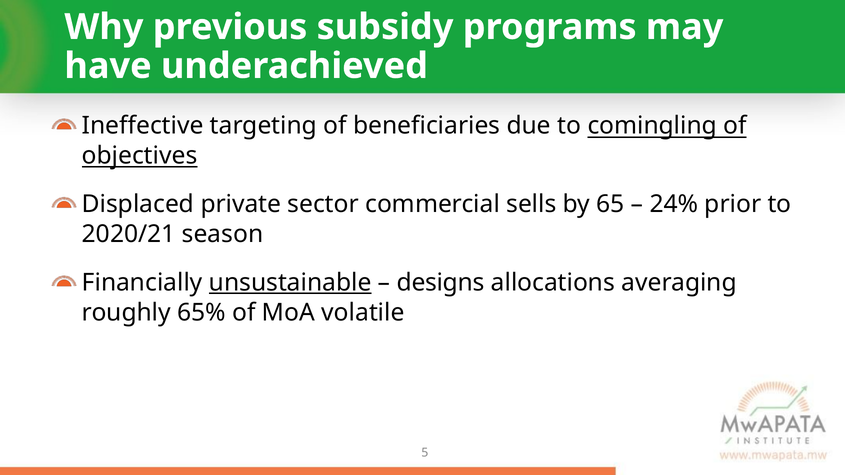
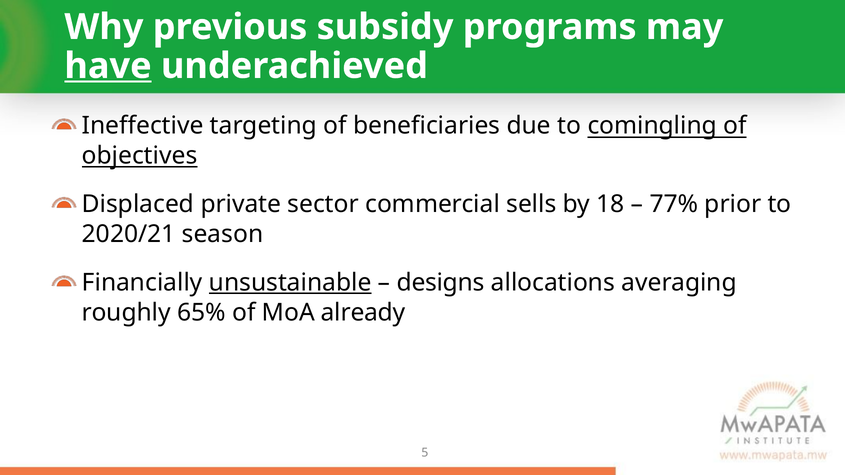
have underline: none -> present
65: 65 -> 18
24%: 24% -> 77%
volatile: volatile -> already
